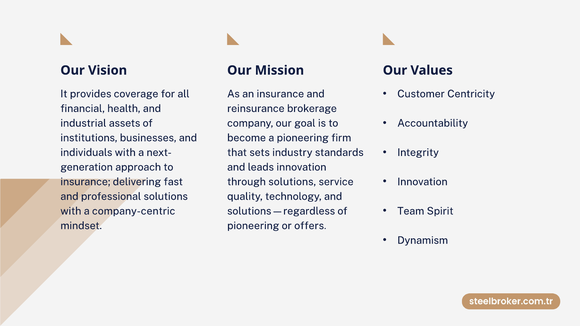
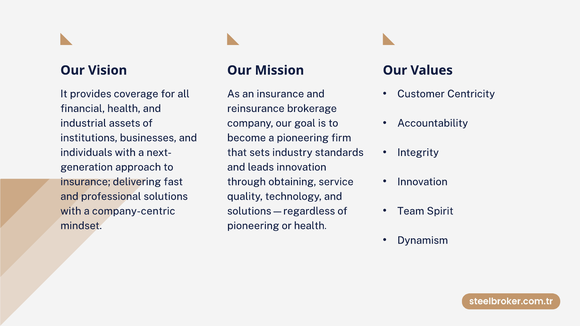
through solutions: solutions -> obtaining
or offers: offers -> health
